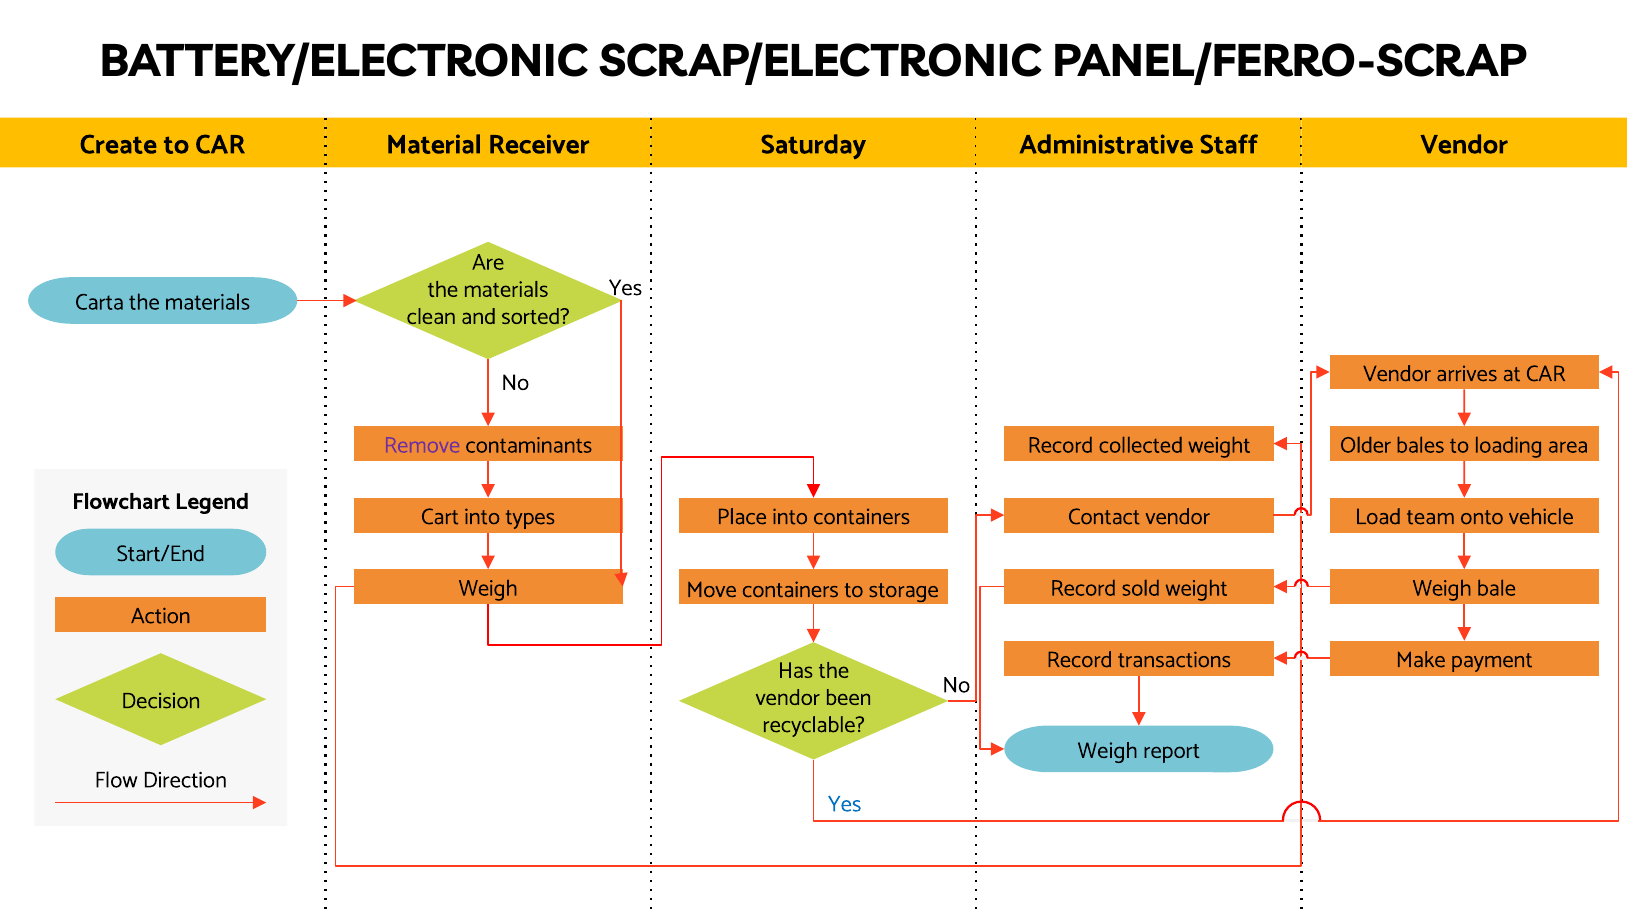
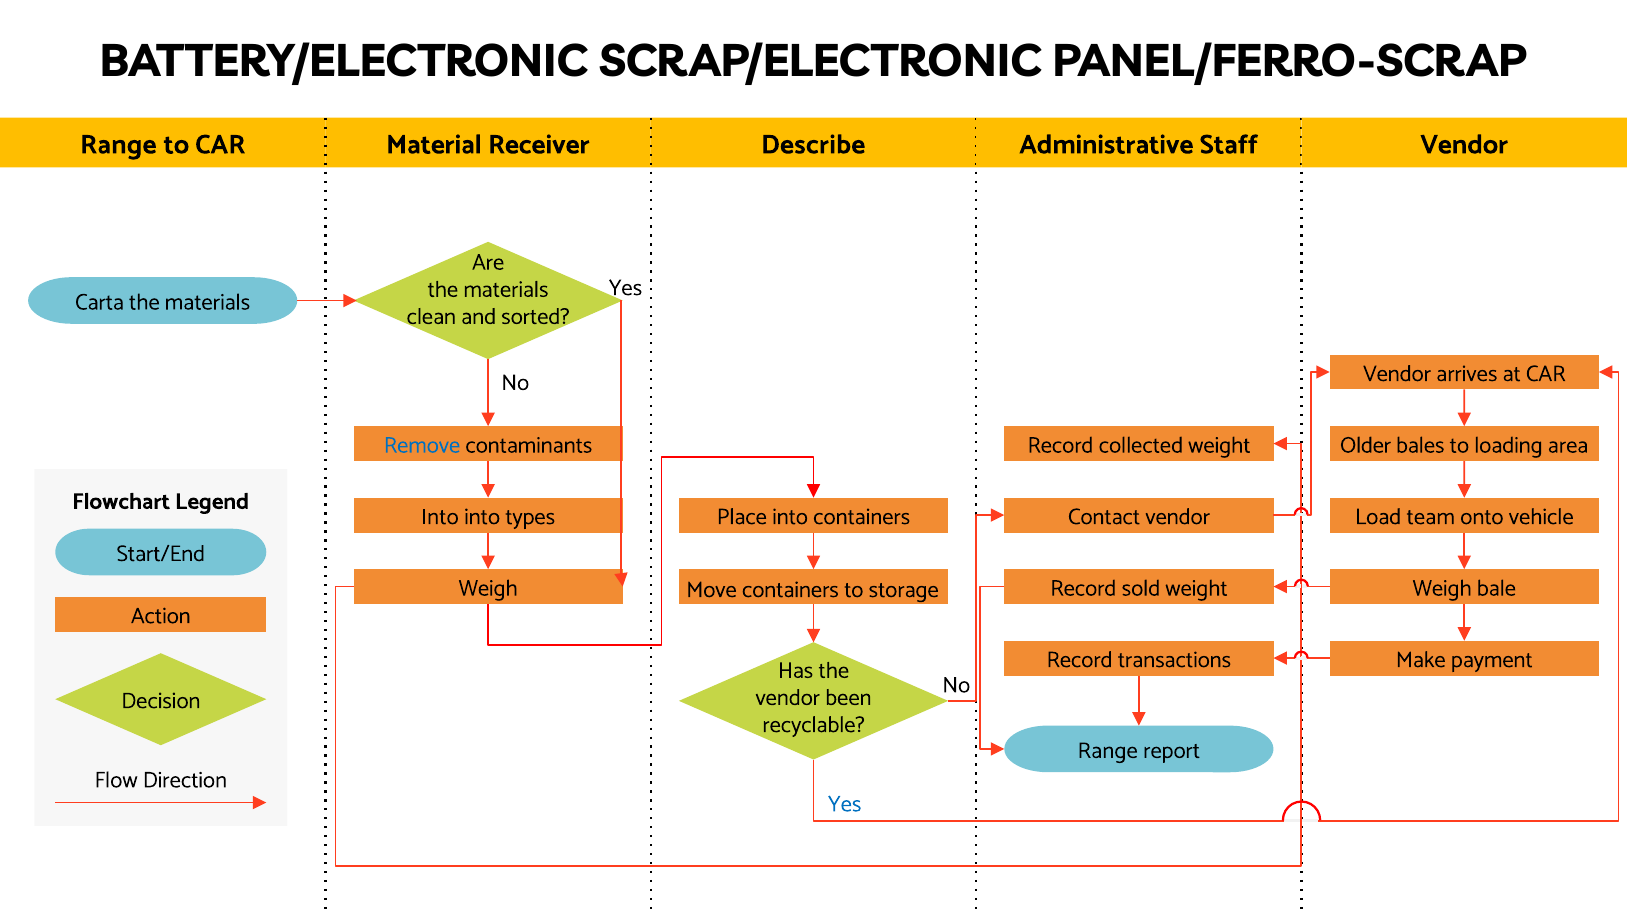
Create at (118, 144): Create -> Range
Saturday: Saturday -> Describe
Remove colour: purple -> blue
Cart at (440, 517): Cart -> Into
Weigh at (1108, 751): Weigh -> Range
